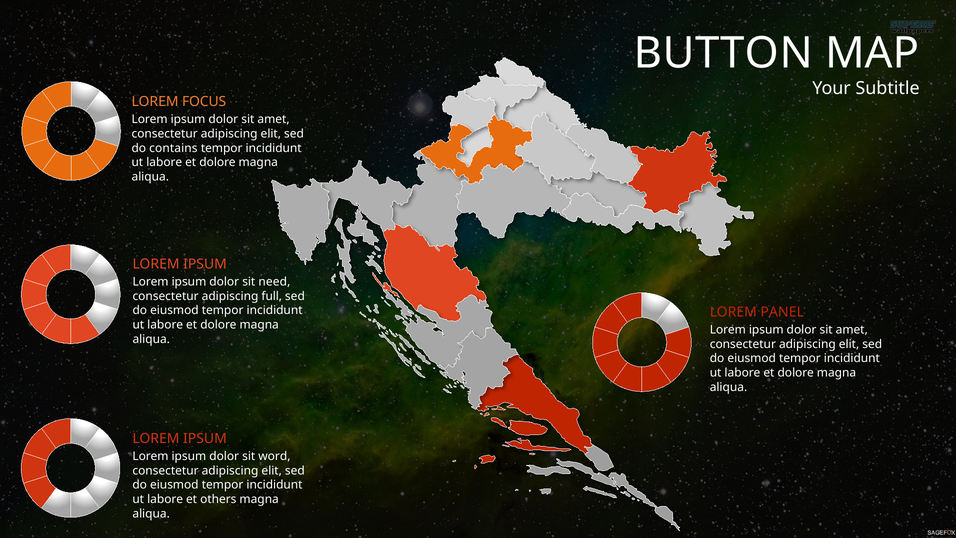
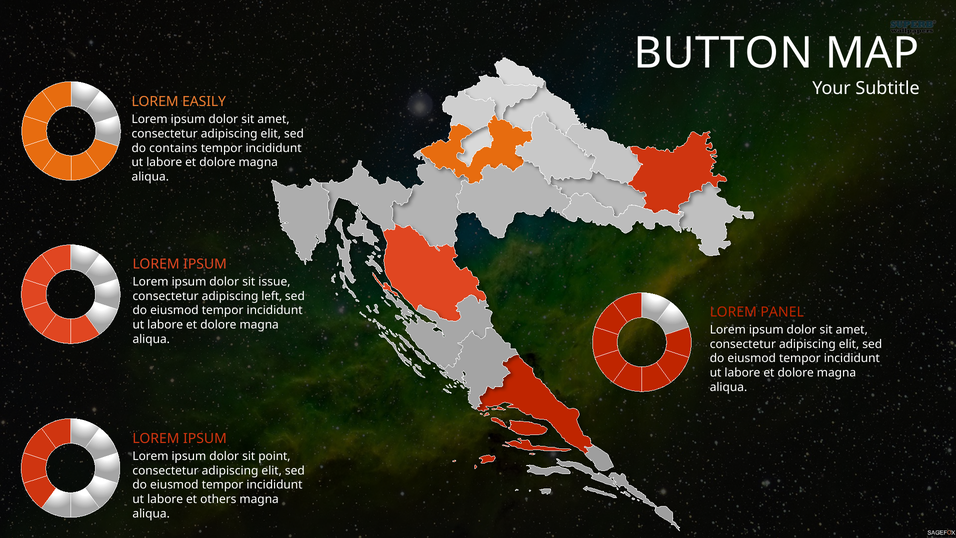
FOCUS: FOCUS -> EASILY
need: need -> issue
full: full -> left
word: word -> point
